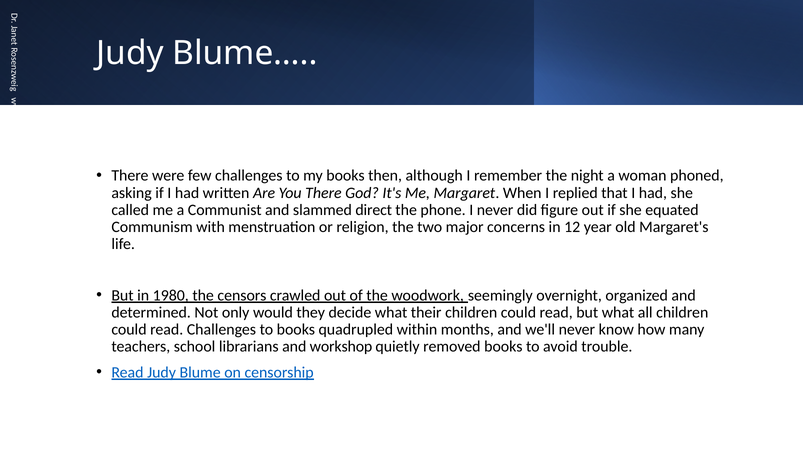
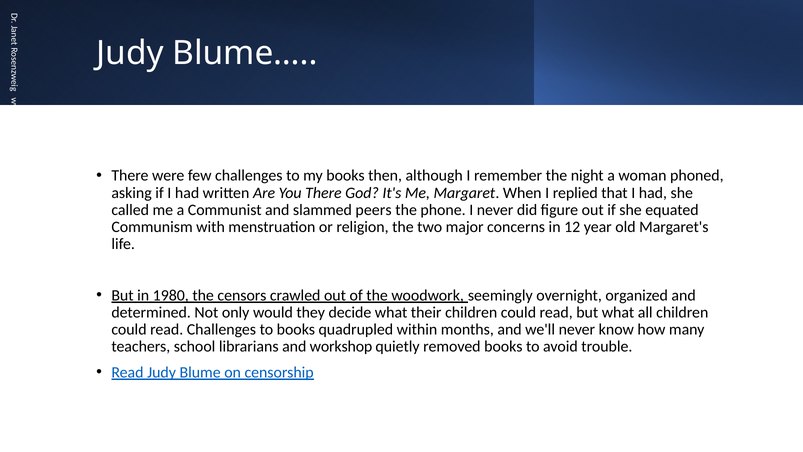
direct: direct -> peers
